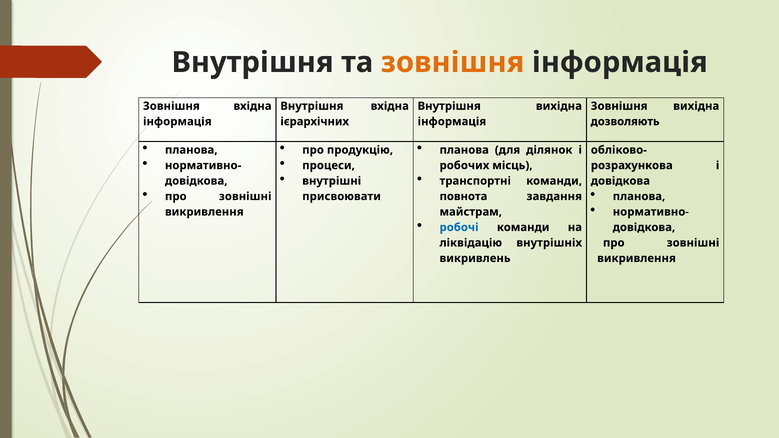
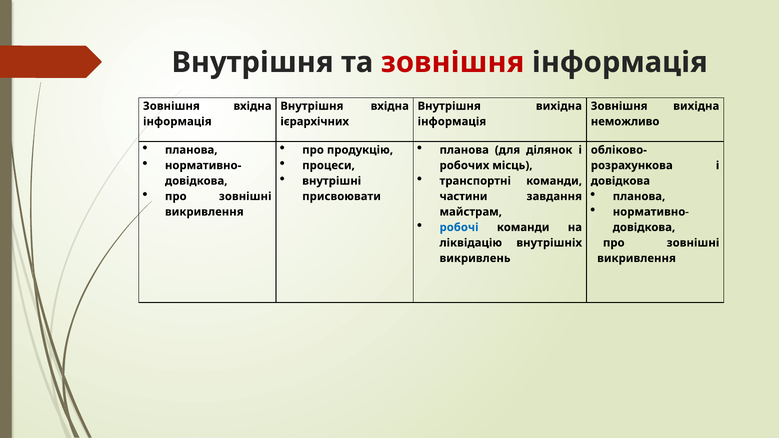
зовнішня at (453, 62) colour: orange -> red
дозволяють: дозволяють -> неможливо
повнота: повнота -> частини
